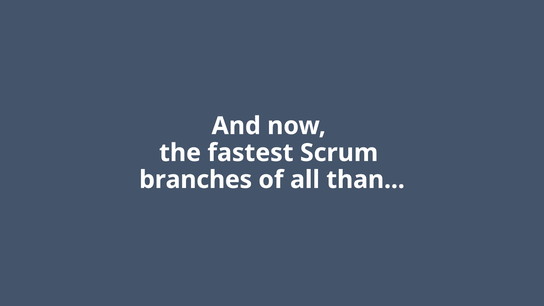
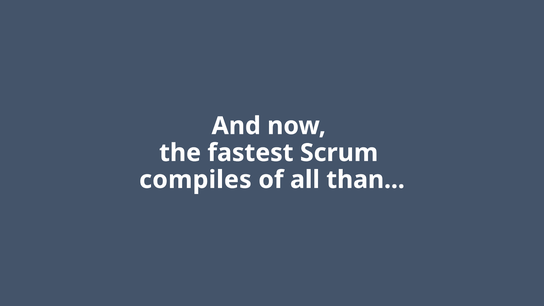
branches: branches -> compiles
